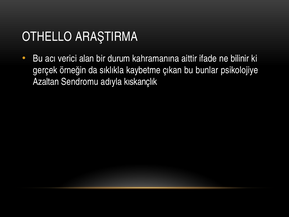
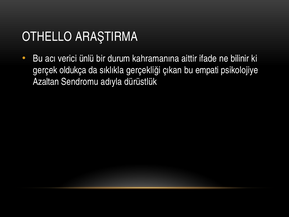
alan: alan -> ünlü
örneğin: örneğin -> oldukça
kaybetme: kaybetme -> gerçekliği
bunlar: bunlar -> empati
kıskançlık: kıskançlık -> dürüstlük
